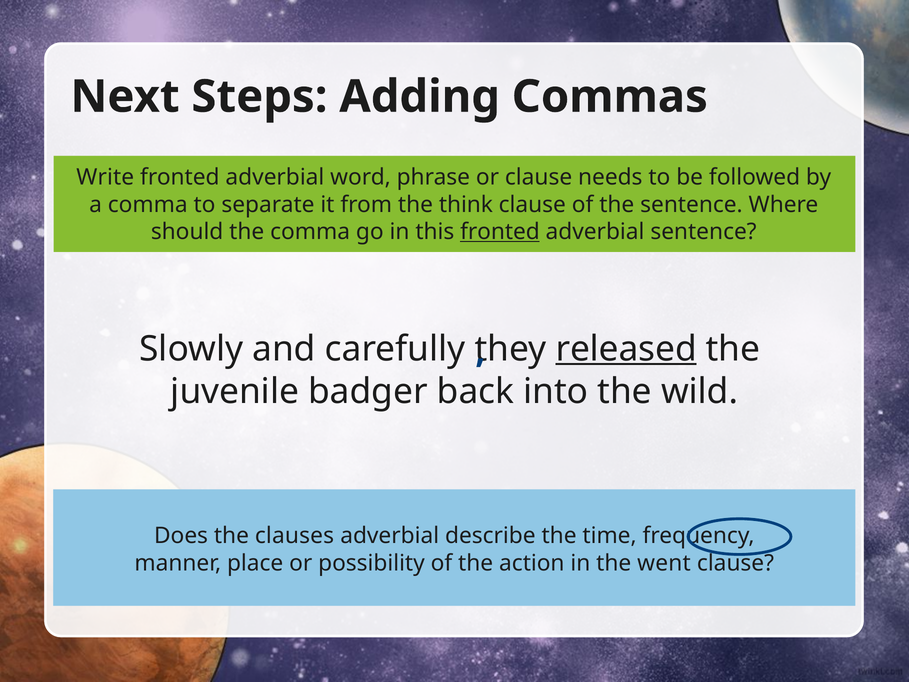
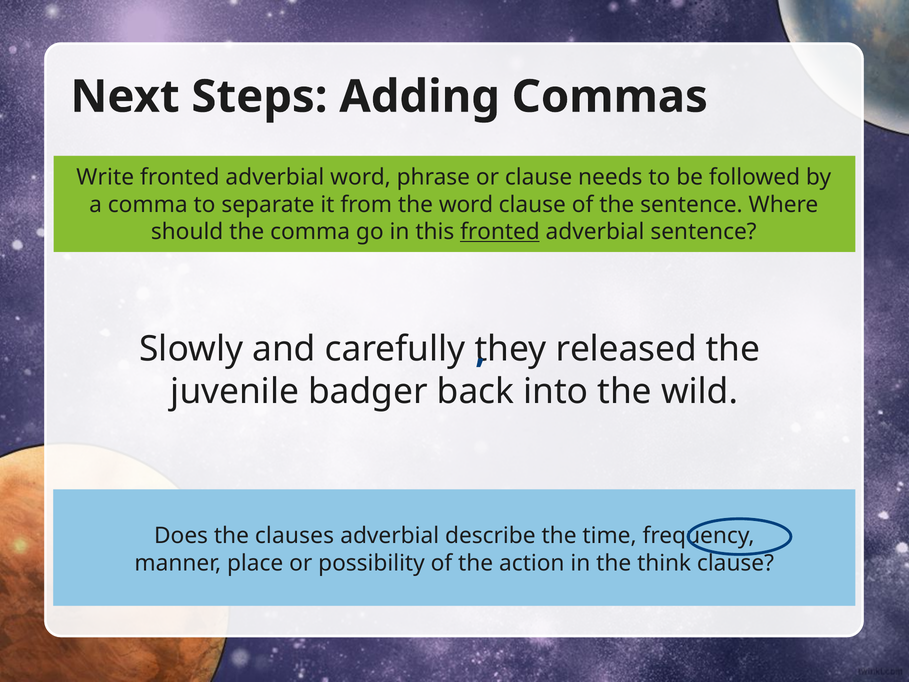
the think: think -> word
released underline: present -> none
went: went -> think
